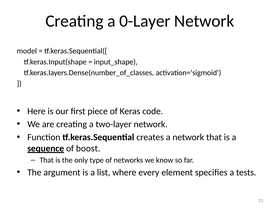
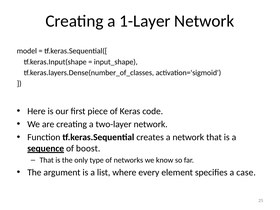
0-Layer: 0-Layer -> 1-Layer
tests: tests -> case
